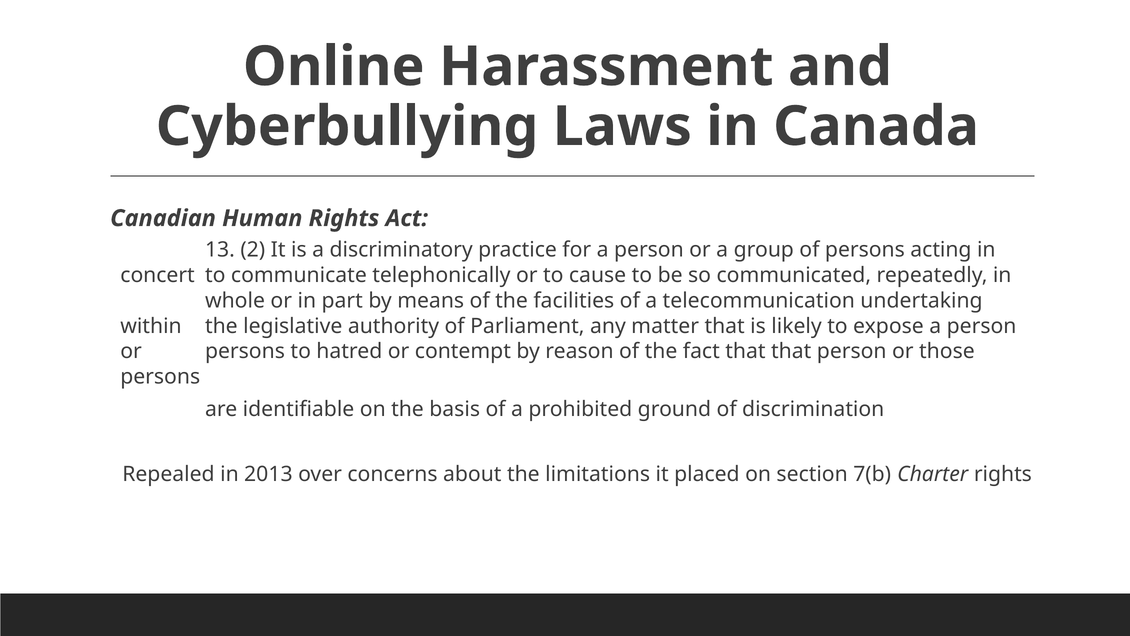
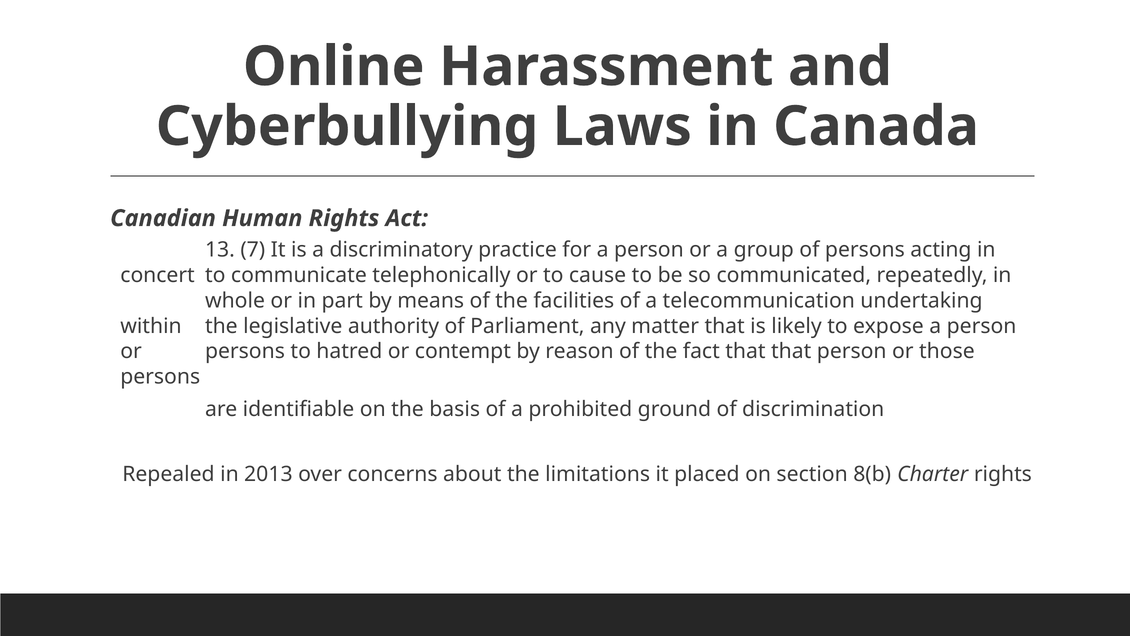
2: 2 -> 7
7(b: 7(b -> 8(b
